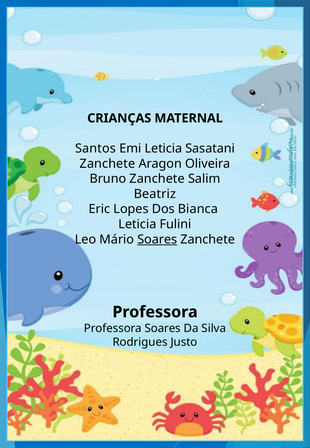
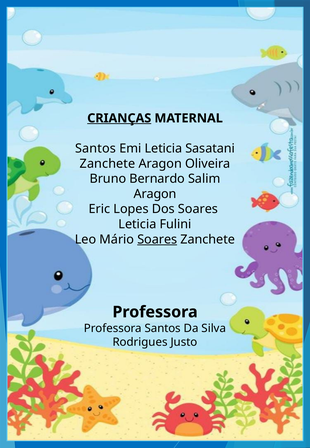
CRIANÇAS underline: none -> present
Bruno Zanchete: Zanchete -> Bernardo
Beatriz at (155, 194): Beatriz -> Aragon
Dos Bianca: Bianca -> Soares
Professora Soares: Soares -> Santos
